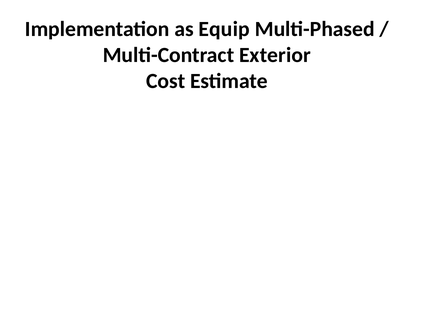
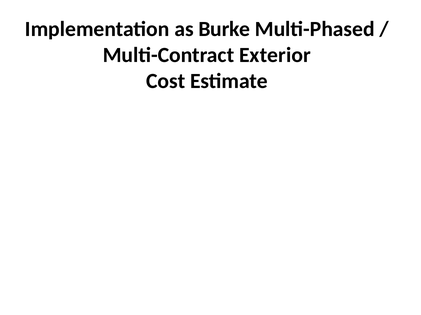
Equip: Equip -> Burke
